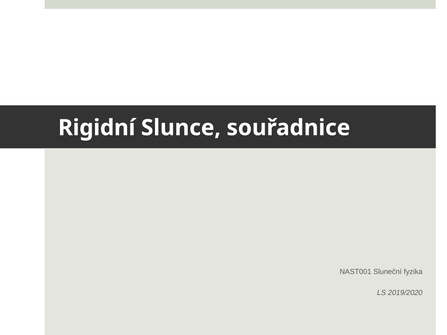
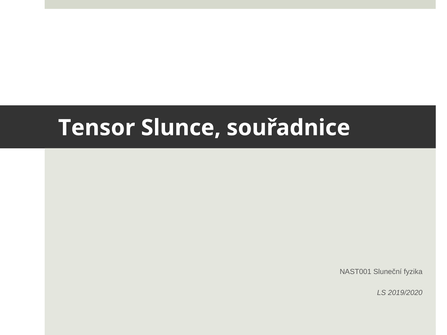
Rigidní: Rigidní -> Tensor
